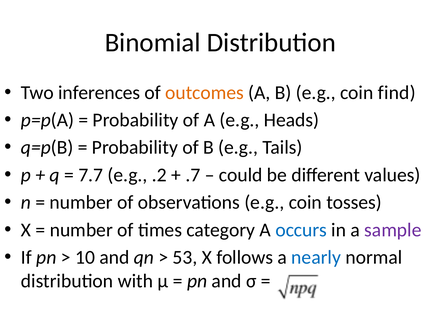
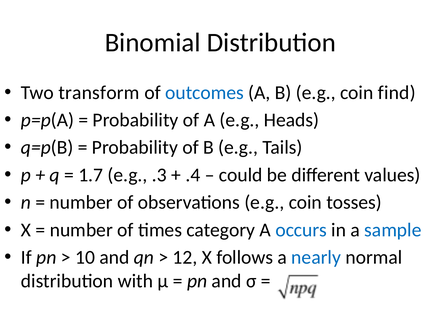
inferences: inferences -> transform
outcomes colour: orange -> blue
7.7: 7.7 -> 1.7
.2: .2 -> .3
.7: .7 -> .4
sample colour: purple -> blue
53: 53 -> 12
